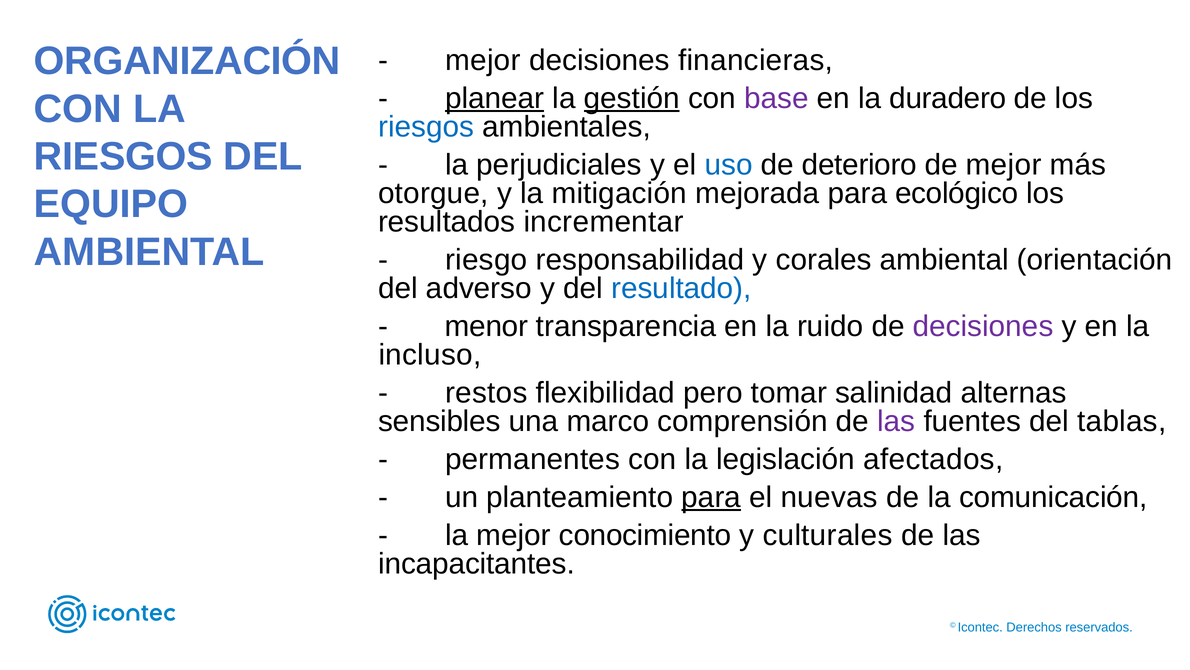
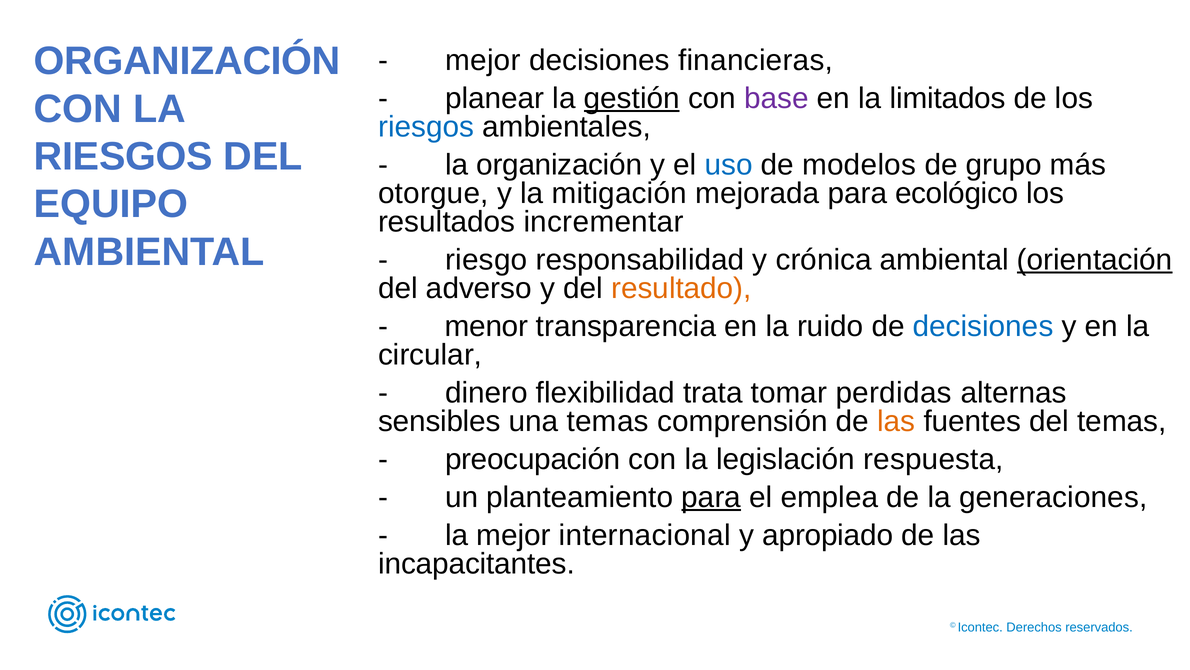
planear underline: present -> none
duradero: duradero -> limitados
la perjudiciales: perjudiciales -> organización
deterioro: deterioro -> modelos
de mejor: mejor -> grupo
corales: corales -> crónica
orientación underline: none -> present
resultado colour: blue -> orange
decisiones at (983, 326) colour: purple -> blue
incluso: incluso -> circular
restos: restos -> dinero
pero: pero -> trata
salinidad: salinidad -> perdidas
una marco: marco -> temas
las at (896, 421) colour: purple -> orange
del tablas: tablas -> temas
permanentes: permanentes -> preocupación
afectados: afectados -> respuesta
nuevas: nuevas -> emplea
comunicación: comunicación -> generaciones
conocimiento: conocimiento -> internacional
culturales: culturales -> apropiado
